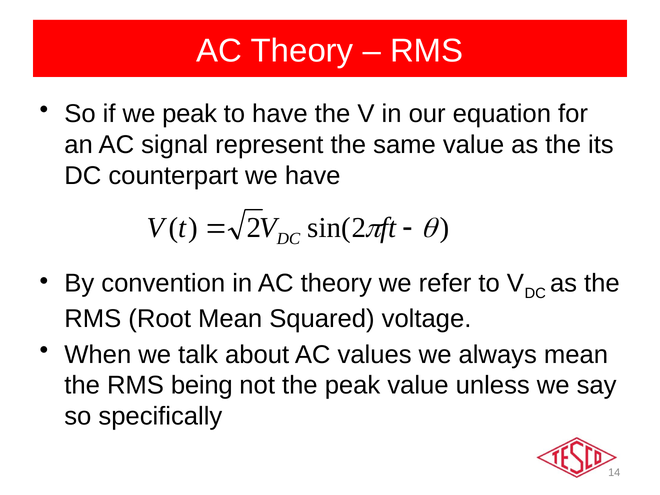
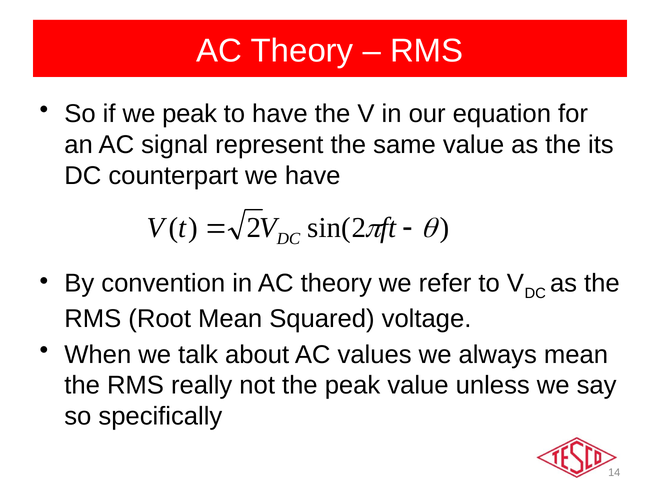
being: being -> really
